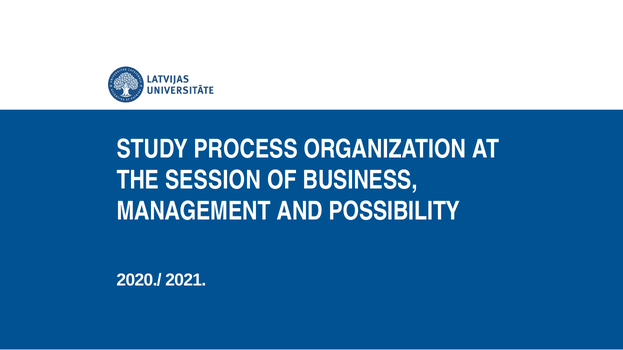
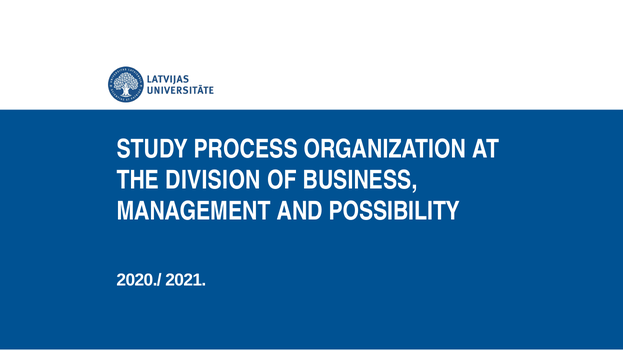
SESSION: SESSION -> DIVISION
